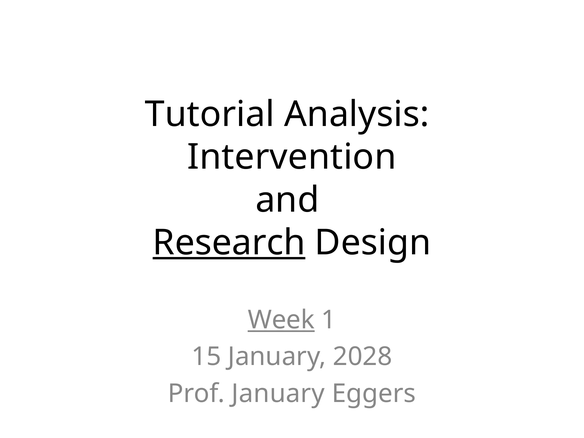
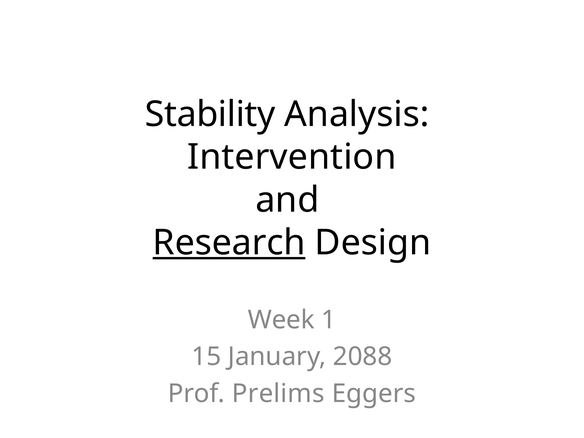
Tutorial: Tutorial -> Stability
Week underline: present -> none
2028: 2028 -> 2088
Prof January: January -> Prelims
